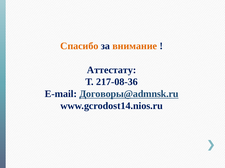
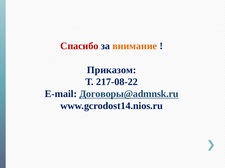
Спасибо colour: orange -> red
Аттестату: Аттестату -> Приказом
217-08-36: 217-08-36 -> 217-08-22
